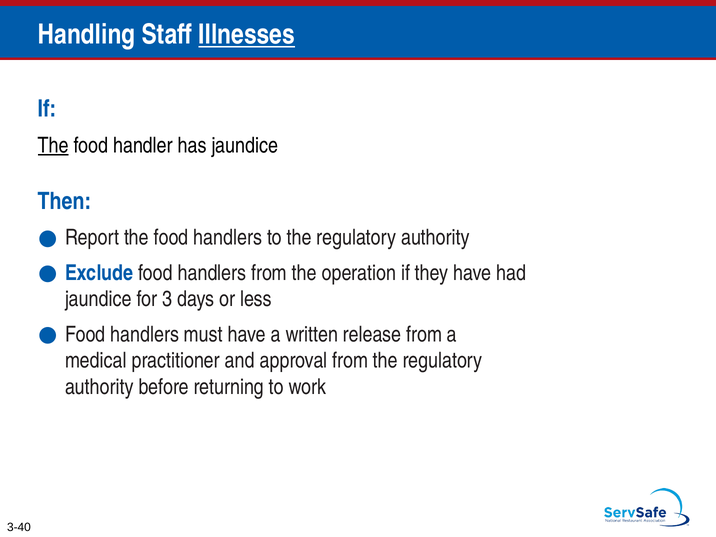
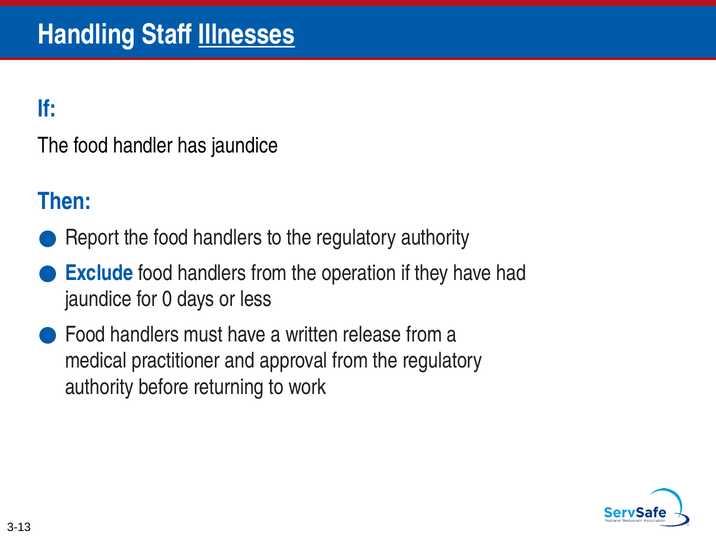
The at (53, 145) underline: present -> none
3: 3 -> 0
3-40: 3-40 -> 3-13
